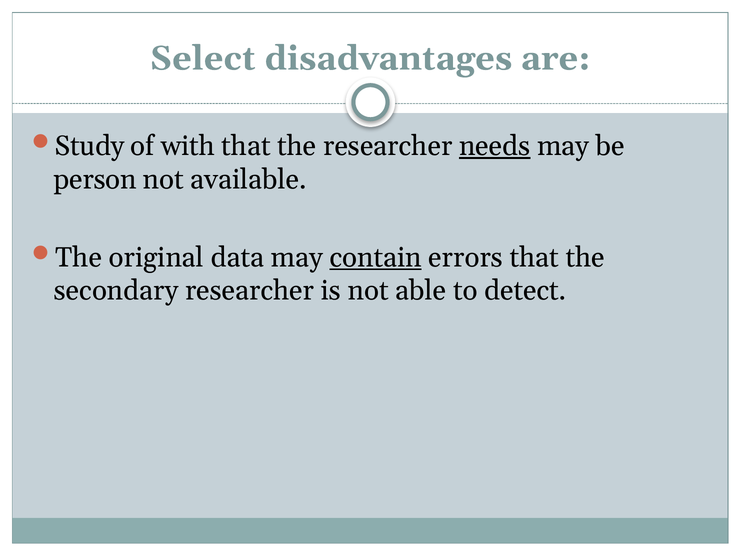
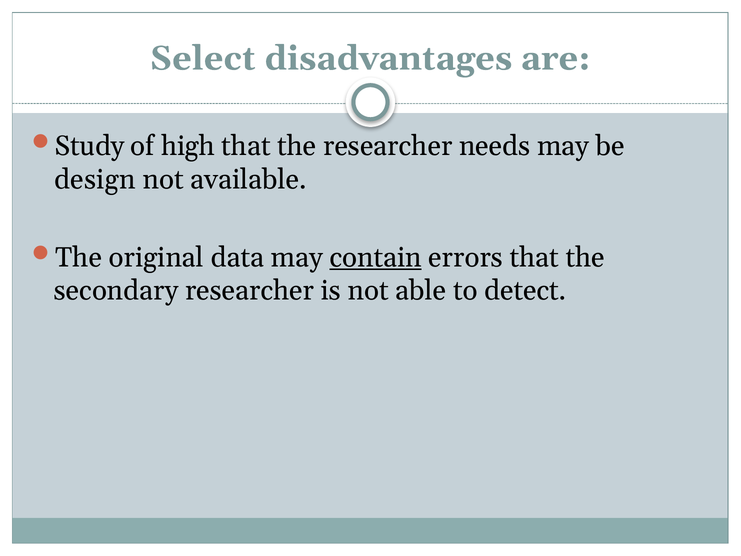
with: with -> high
needs underline: present -> none
person: person -> design
